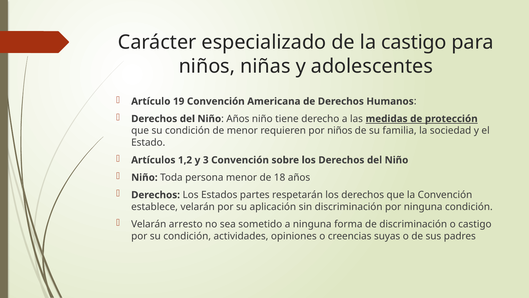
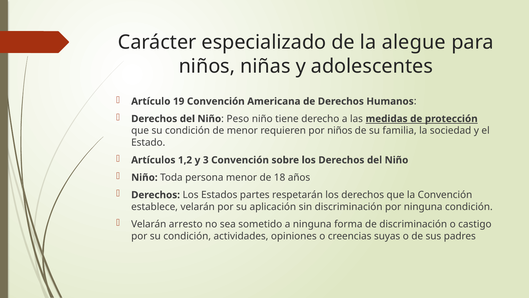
la castigo: castigo -> alegue
Años at (238, 119): Años -> Peso
